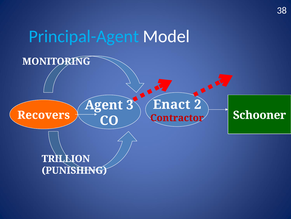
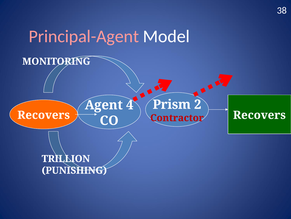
Principal-Agent colour: light blue -> pink
Enact: Enact -> Prism
3: 3 -> 4
CO Schooner: Schooner -> Recovers
